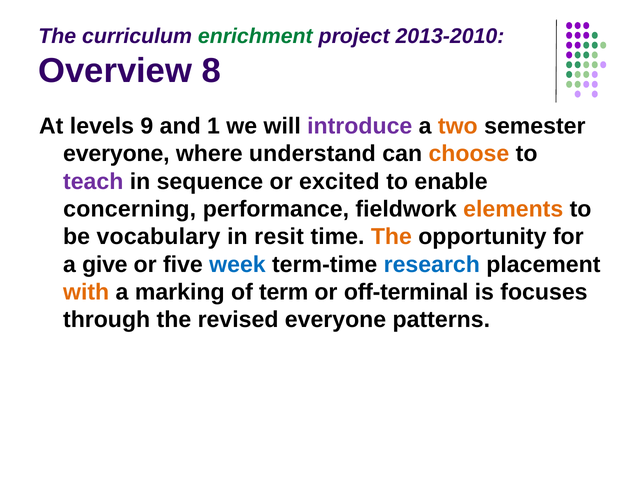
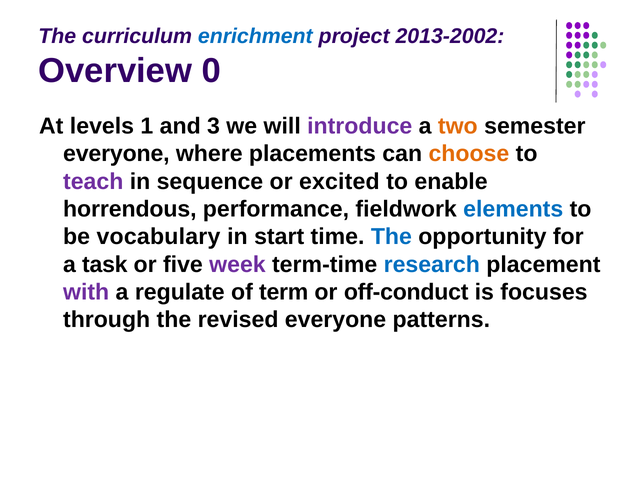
enrichment colour: green -> blue
2013-2010: 2013-2010 -> 2013-2002
8: 8 -> 0
9: 9 -> 1
1: 1 -> 3
understand: understand -> placements
concerning: concerning -> horrendous
elements colour: orange -> blue
resit: resit -> start
The at (391, 237) colour: orange -> blue
give: give -> task
week colour: blue -> purple
with colour: orange -> purple
marking: marking -> regulate
off-terminal: off-terminal -> off-conduct
